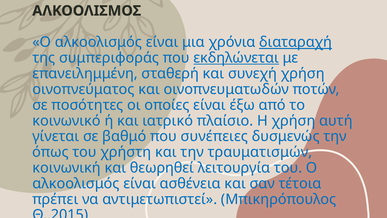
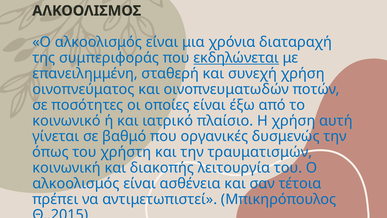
διαταραχή underline: present -> none
συνέπειες: συνέπειες -> οργανικές
θεωρηθεί: θεωρηθεί -> διακοπής
